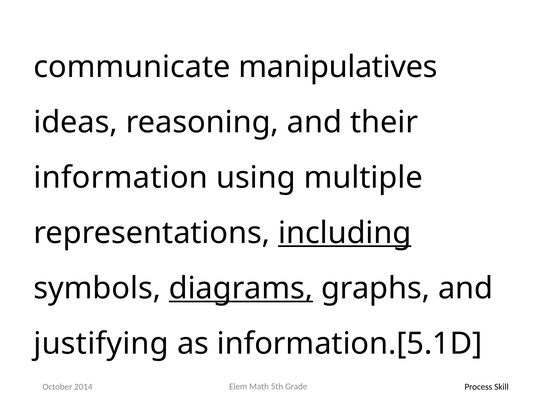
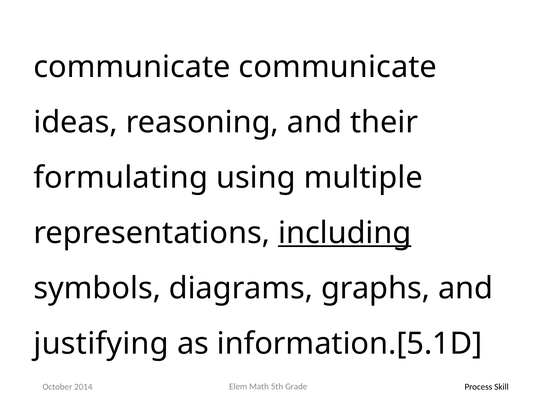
communicate manipulatives: manipulatives -> communicate
information: information -> formulating
diagrams underline: present -> none
